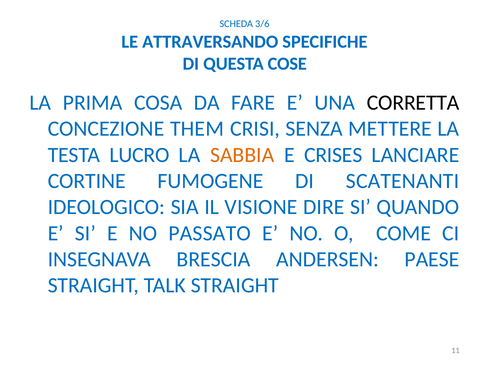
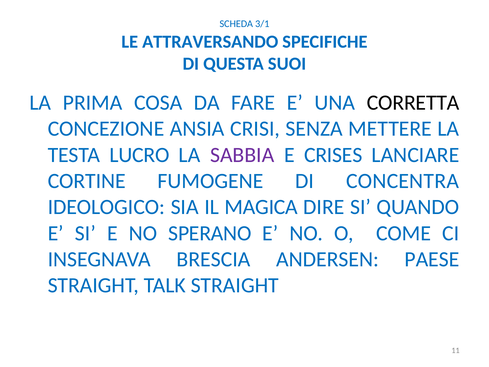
3/6: 3/6 -> 3/1
COSE: COSE -> SUOI
THEM: THEM -> ANSIA
SABBIA colour: orange -> purple
SCATENANTI: SCATENANTI -> CONCENTRA
VISIONE: VISIONE -> MAGICA
PASSATO: PASSATO -> SPERANO
